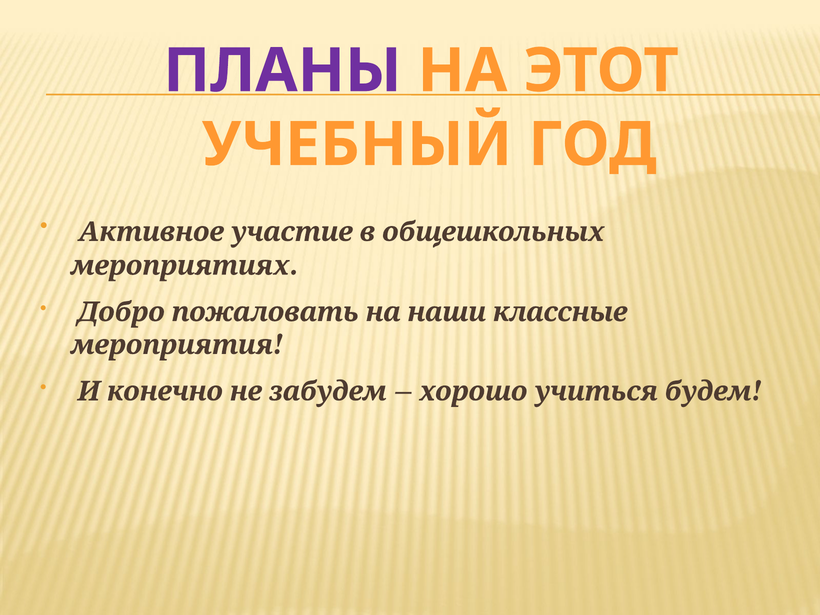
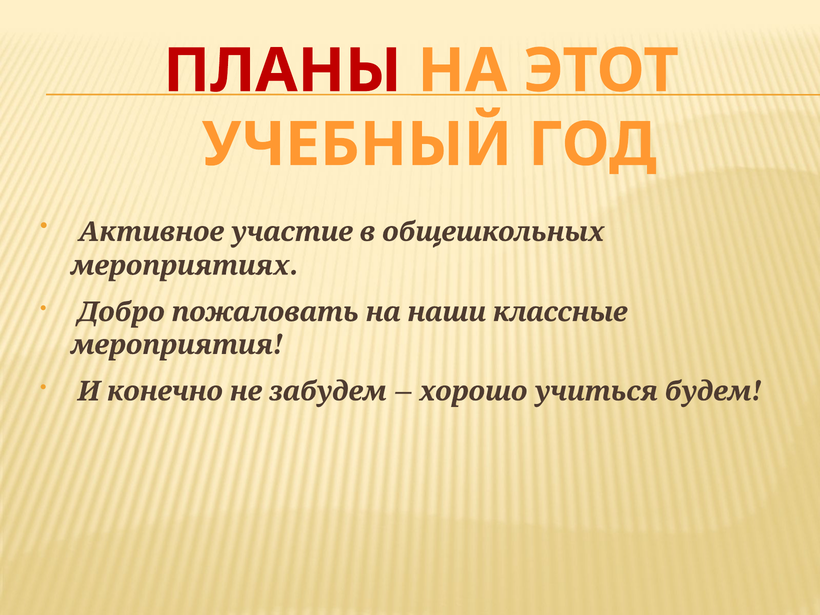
ПЛАНЫ colour: purple -> red
